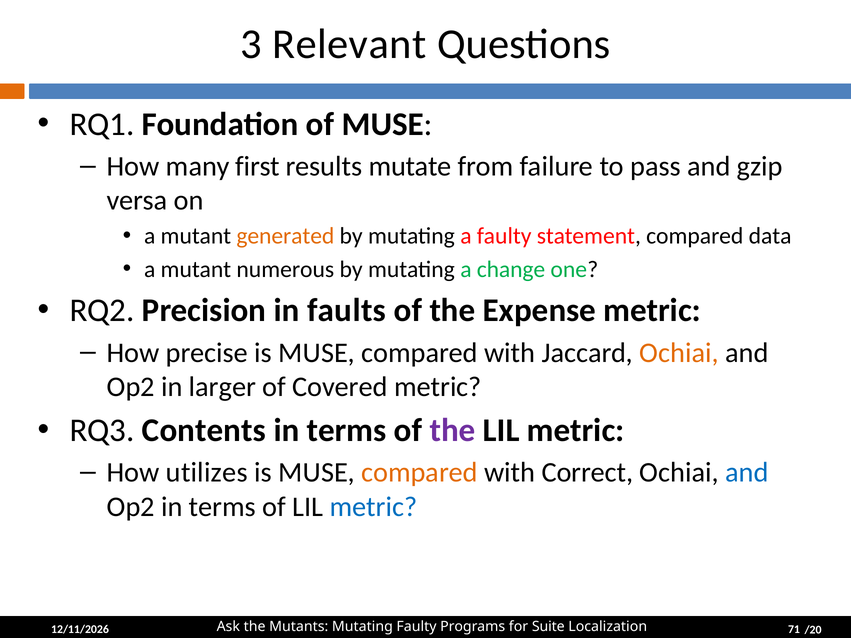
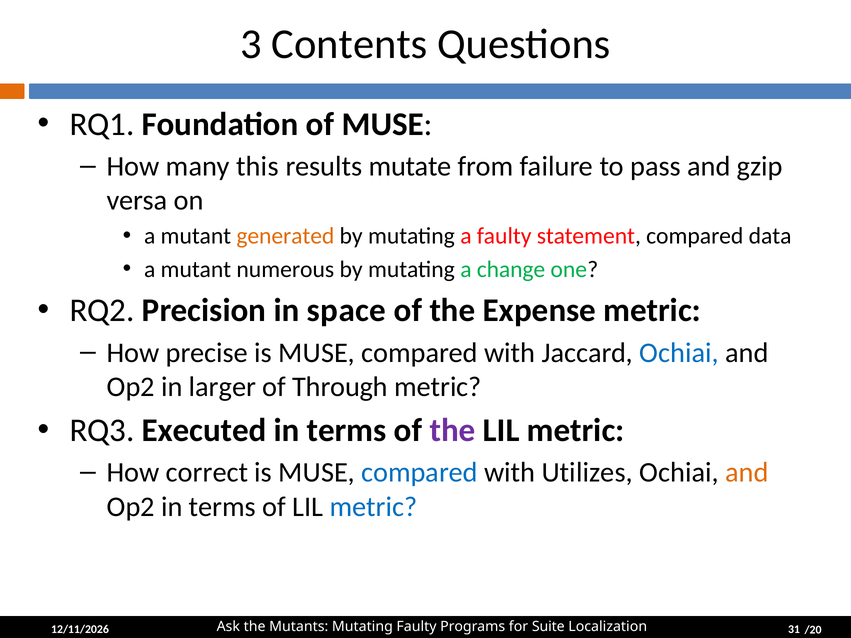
Relevant: Relevant -> Contents
first: first -> this
faults: faults -> space
Ochiai at (679, 353) colour: orange -> blue
Covered: Covered -> Through
Contents: Contents -> Executed
utilizes: utilizes -> correct
compared at (420, 473) colour: orange -> blue
Correct: Correct -> Utilizes
and at (747, 473) colour: blue -> orange
71: 71 -> 31
